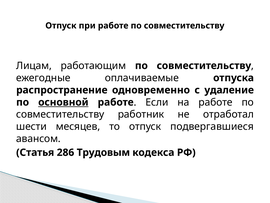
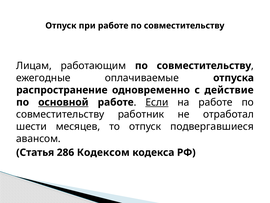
удаление: удаление -> действие
Если underline: none -> present
Трудовым: Трудовым -> Кодексом
